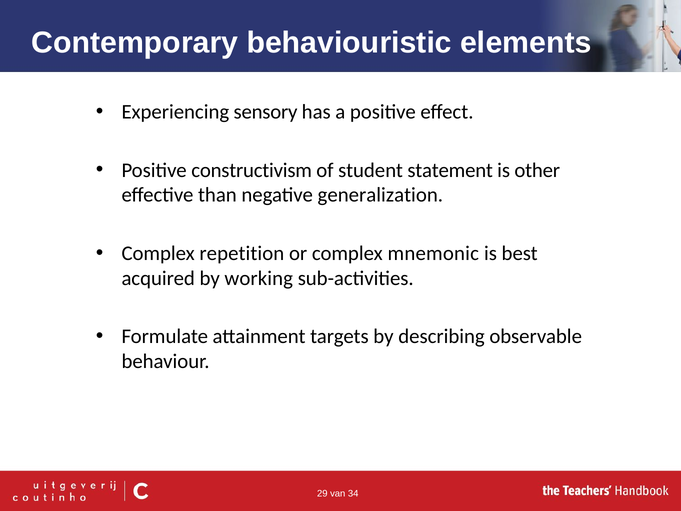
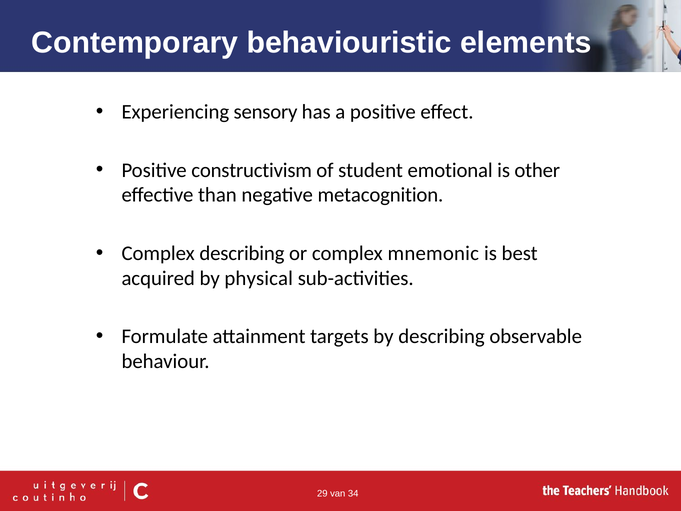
statement: statement -> emotional
generalization: generalization -> metacognition
Complex repetition: repetition -> describing
working: working -> physical
